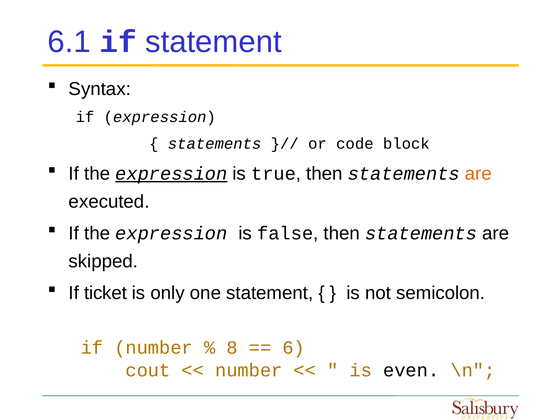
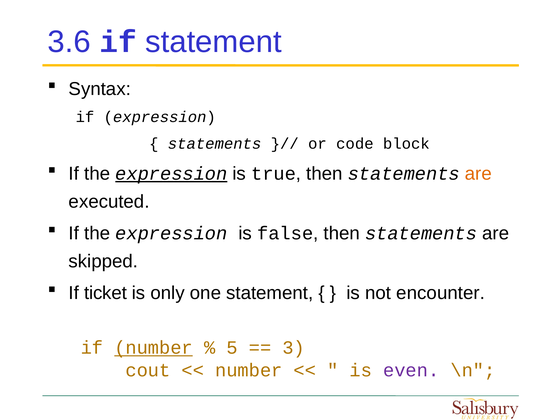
6.1: 6.1 -> 3.6
semicolon: semicolon -> encounter
number at (154, 348) underline: none -> present
8: 8 -> 5
6: 6 -> 3
even colour: black -> purple
